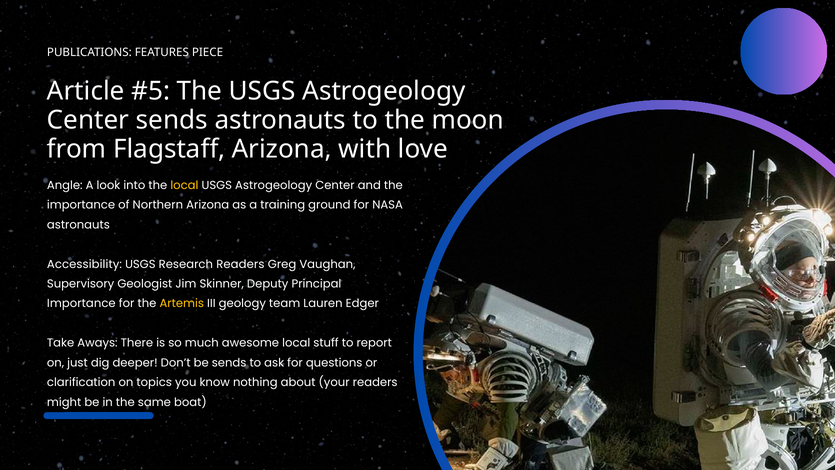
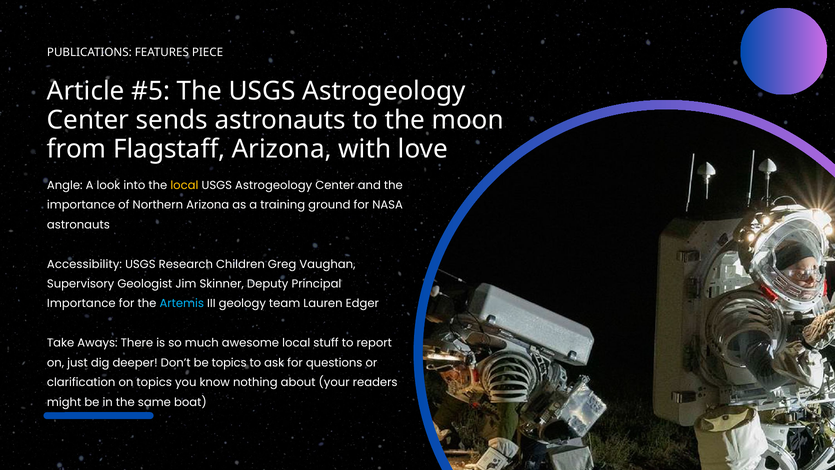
Research Readers: Readers -> Children
Artemis colour: yellow -> light blue
be sends: sends -> topics
